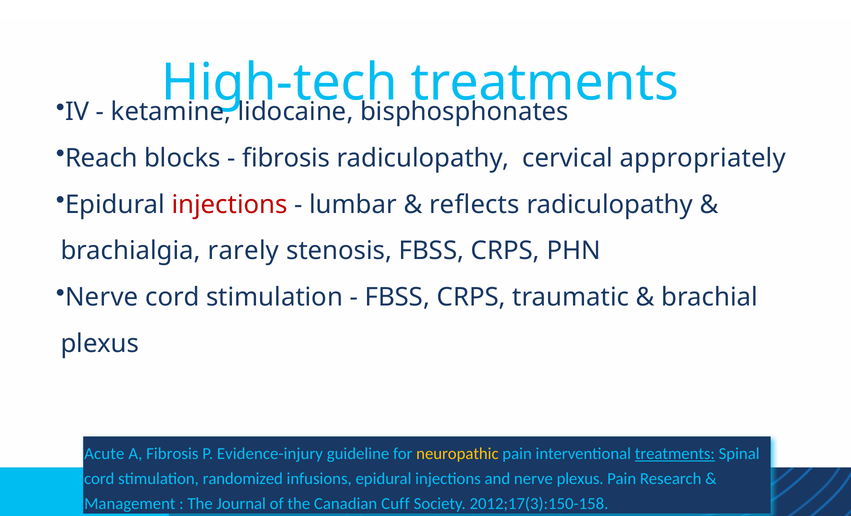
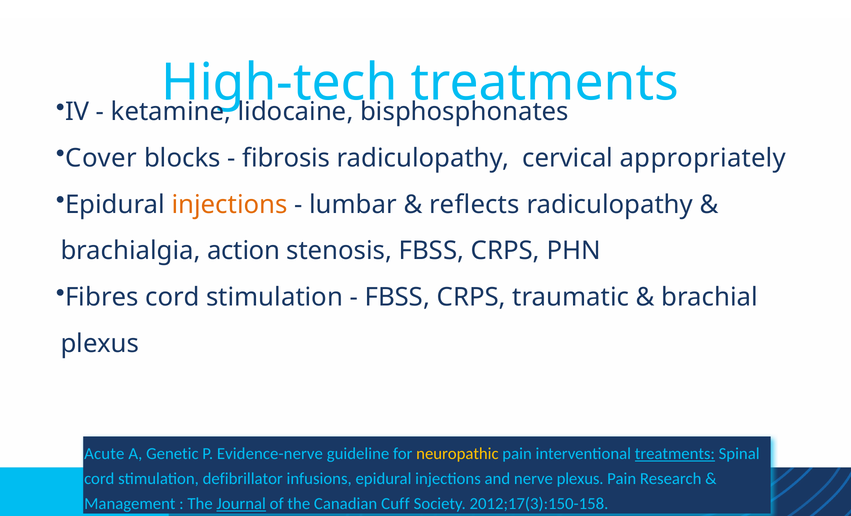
Reach: Reach -> Cover
injections at (230, 204) colour: red -> orange
rarely: rarely -> action
Nerve at (102, 297): Nerve -> Fibres
A Fibrosis: Fibrosis -> Genetic
Evidence-injury: Evidence-injury -> Evidence-nerve
randomized: randomized -> defibrillator
Journal underline: none -> present
